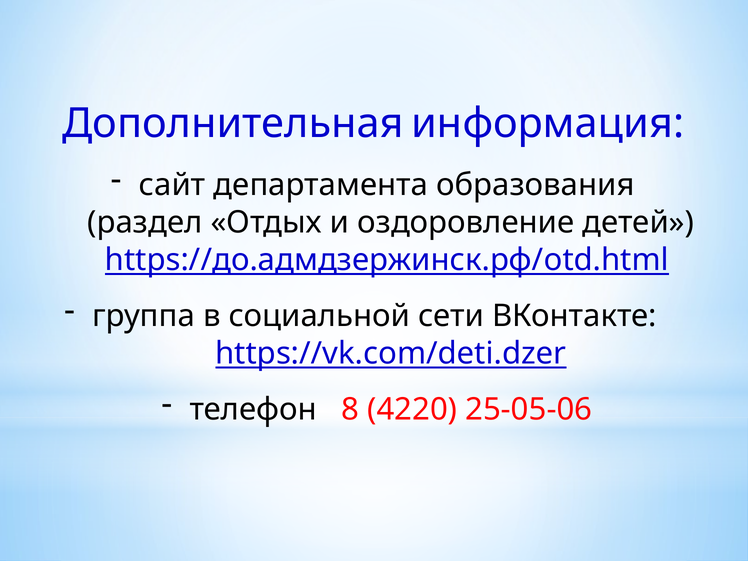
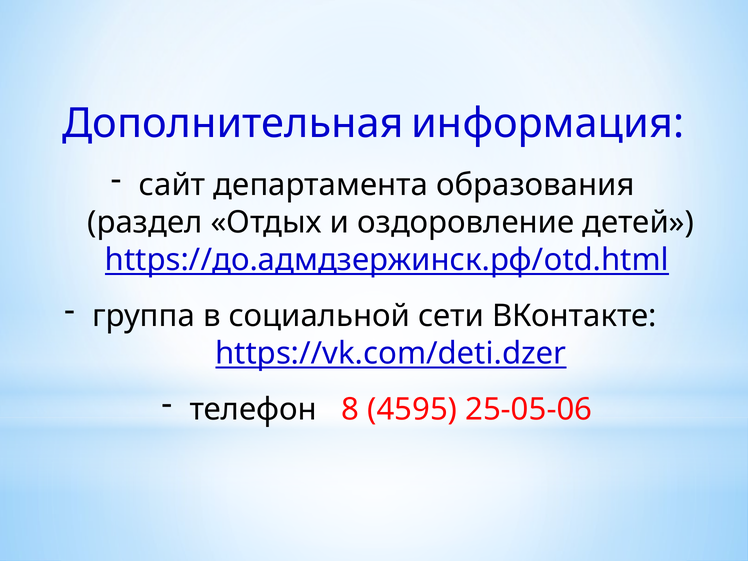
4220: 4220 -> 4595
